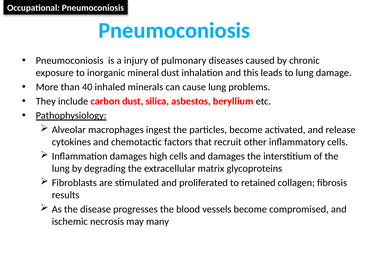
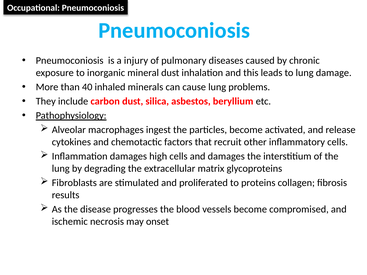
retained: retained -> proteins
many: many -> onset
